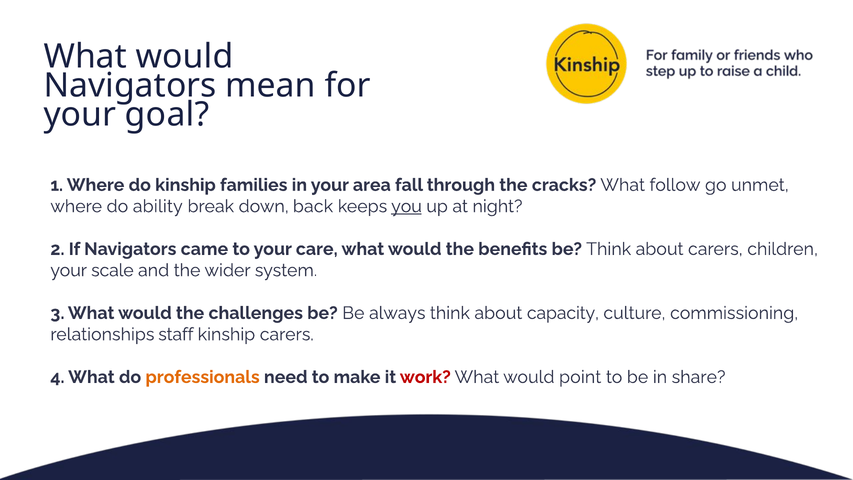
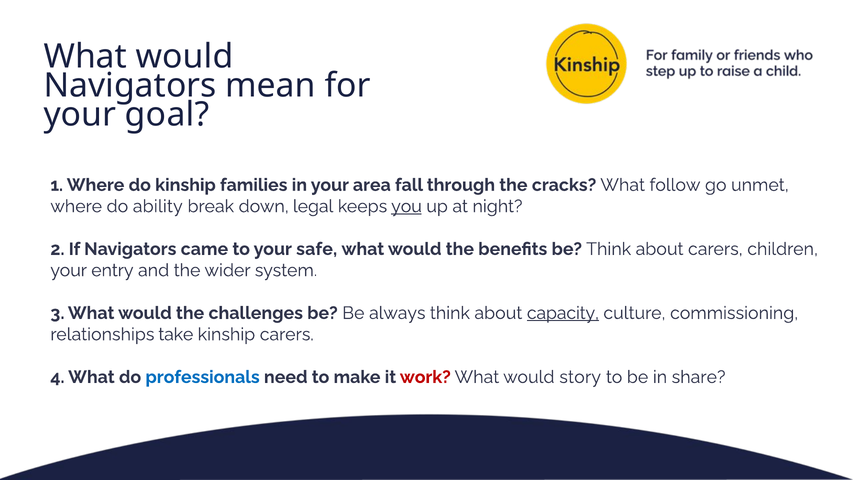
back: back -> legal
care: care -> safe
scale: scale -> entry
capacity underline: none -> present
staff: staff -> take
professionals colour: orange -> blue
point: point -> story
